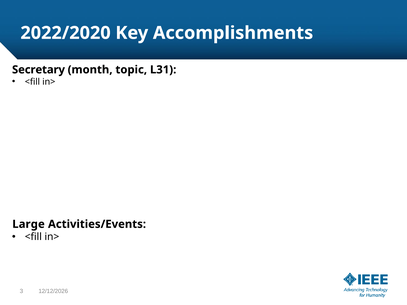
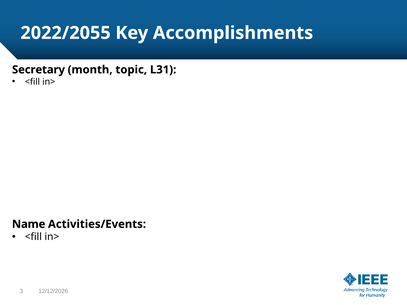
2022/2020: 2022/2020 -> 2022/2055
Large: Large -> Name
